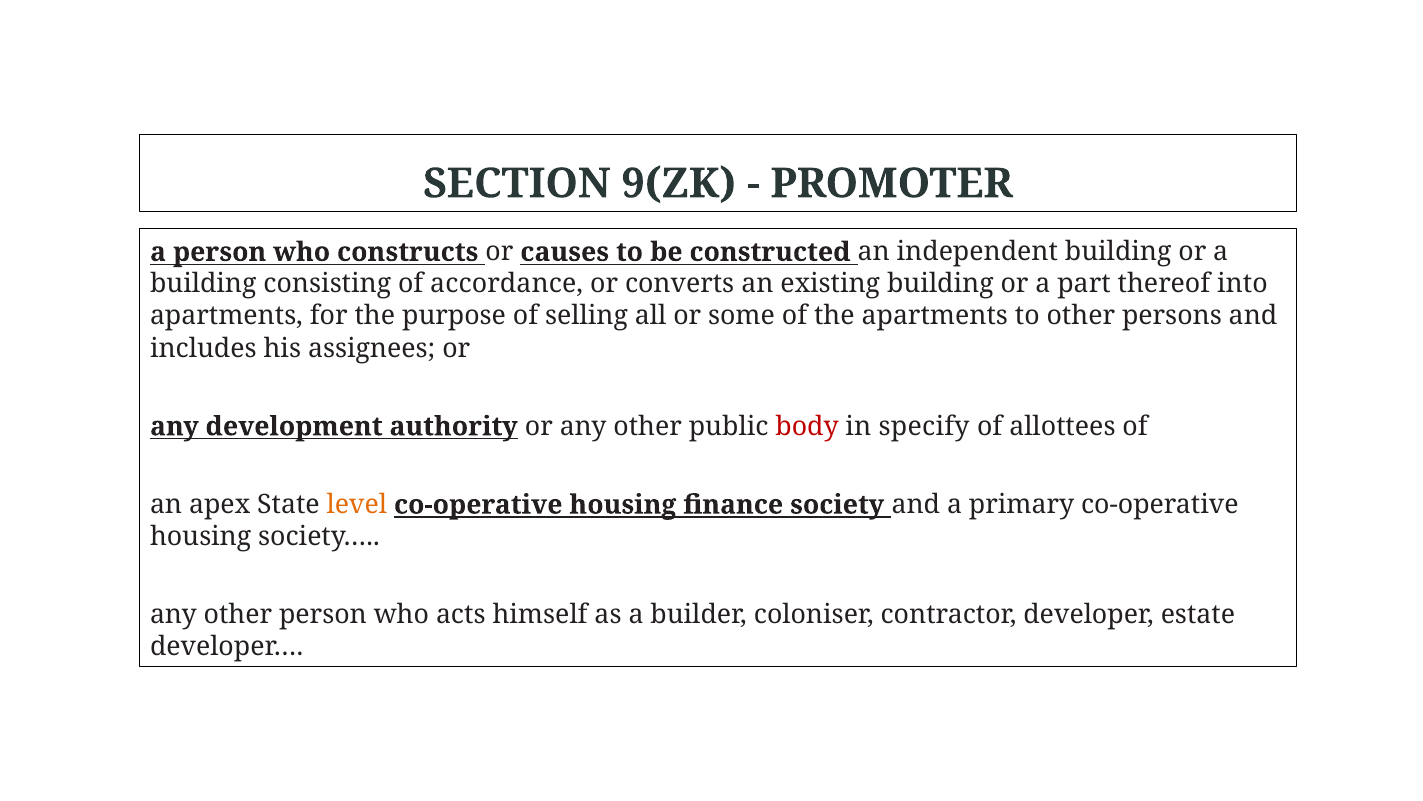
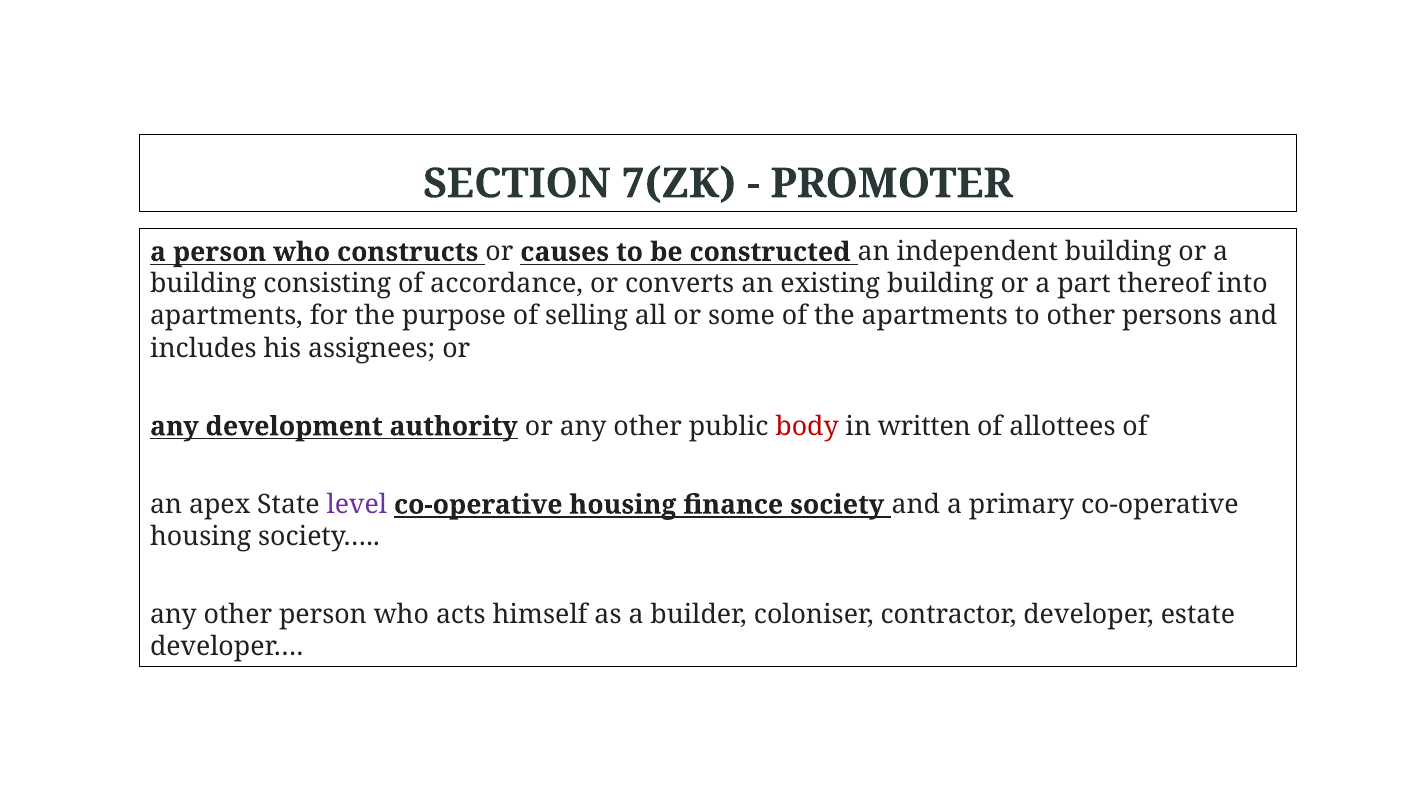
9(ZK: 9(ZK -> 7(ZK
specify: specify -> written
level colour: orange -> purple
